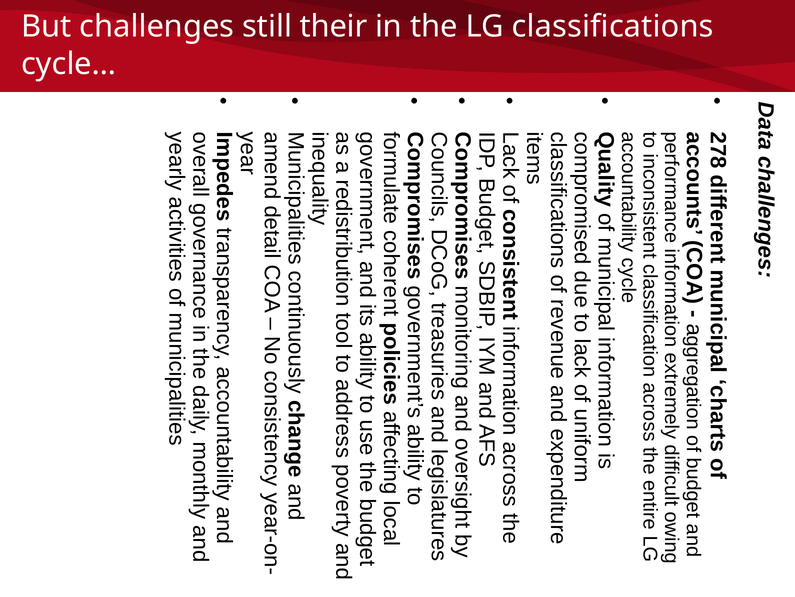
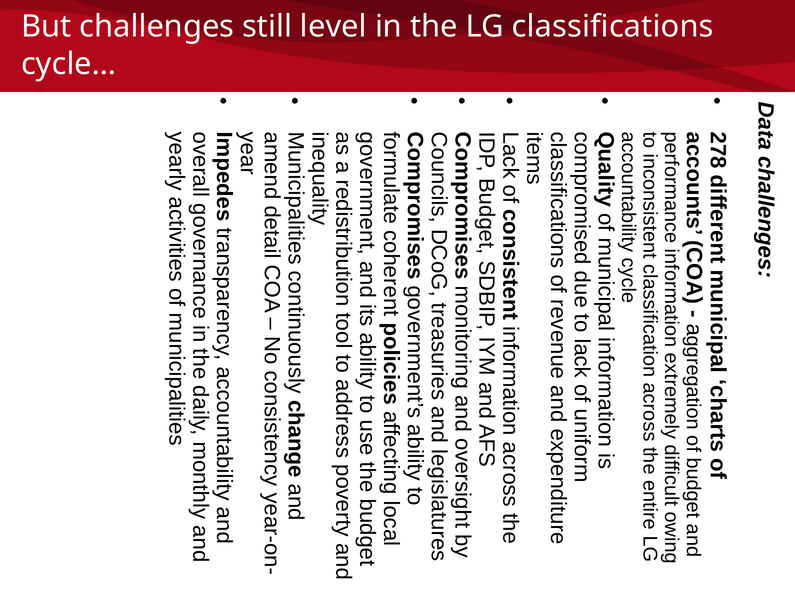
their: their -> level
